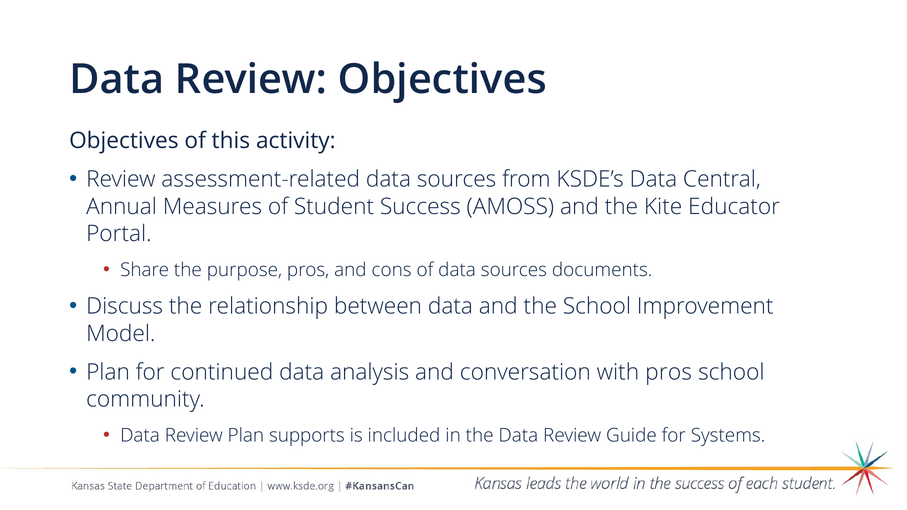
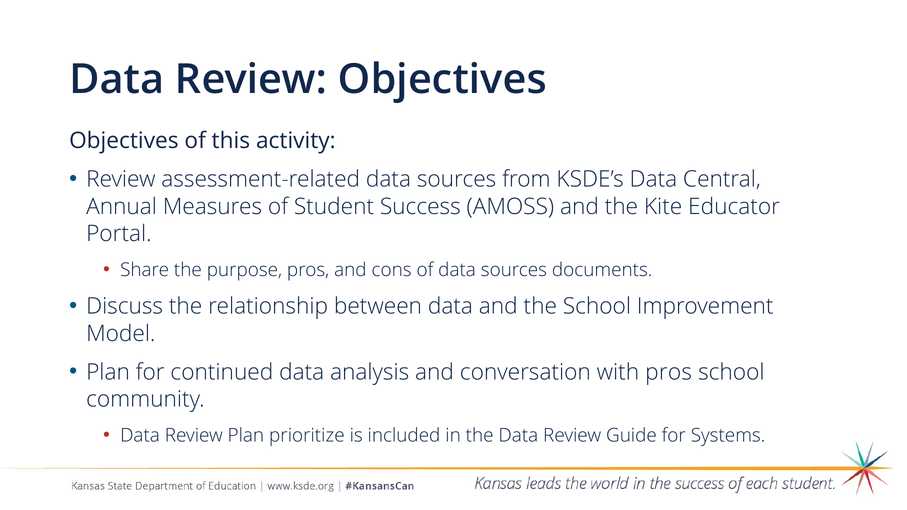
supports: supports -> prioritize
